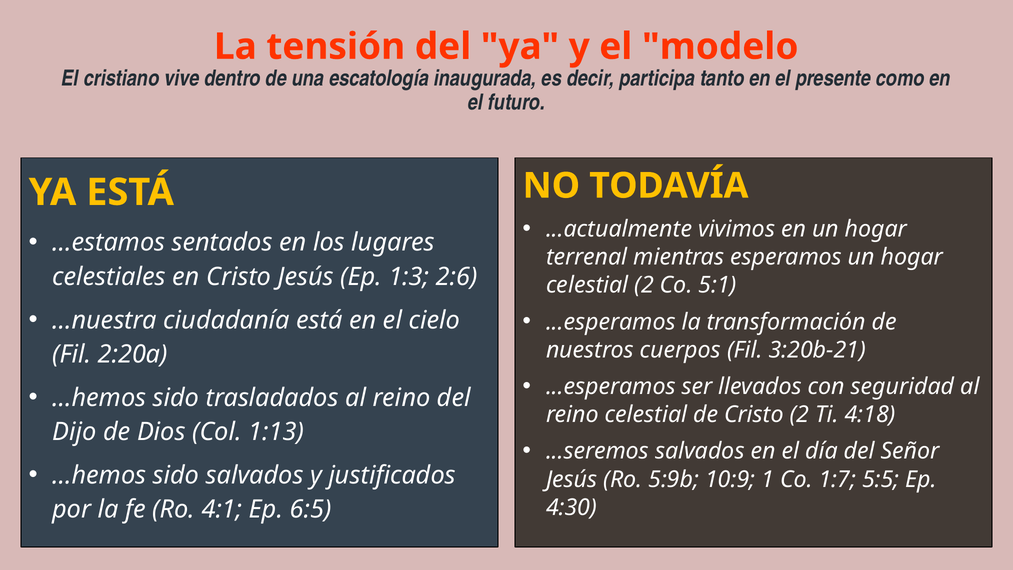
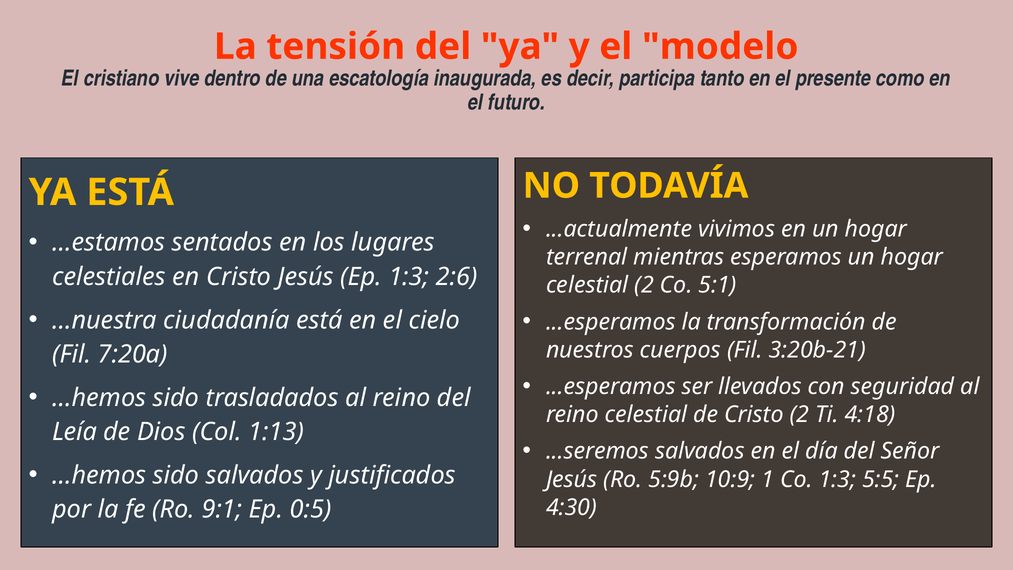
2:20a: 2:20a -> 7:20a
Dijo: Dijo -> Leía
Co 1:7: 1:7 -> 1:3
4:1: 4:1 -> 9:1
6:5: 6:5 -> 0:5
